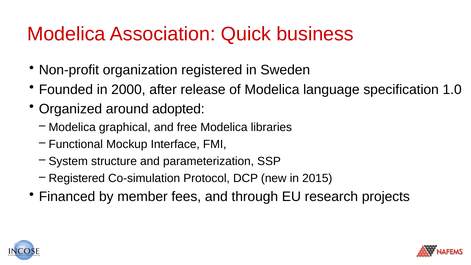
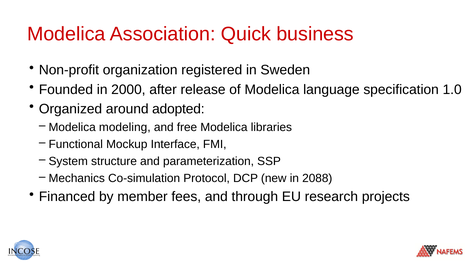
graphical: graphical -> modeling
Registered at (77, 178): Registered -> Mechanics
2015: 2015 -> 2088
